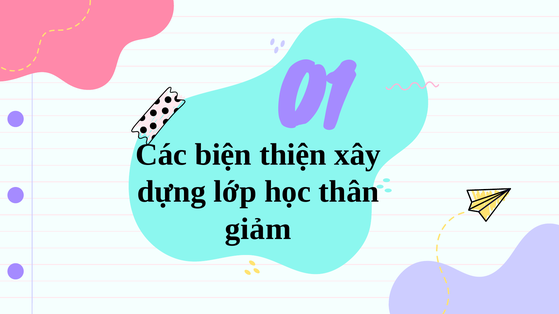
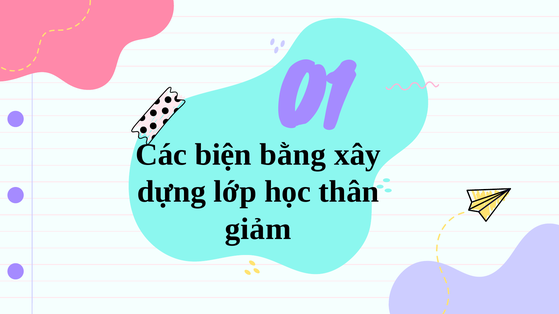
thiện: thiện -> bằng
